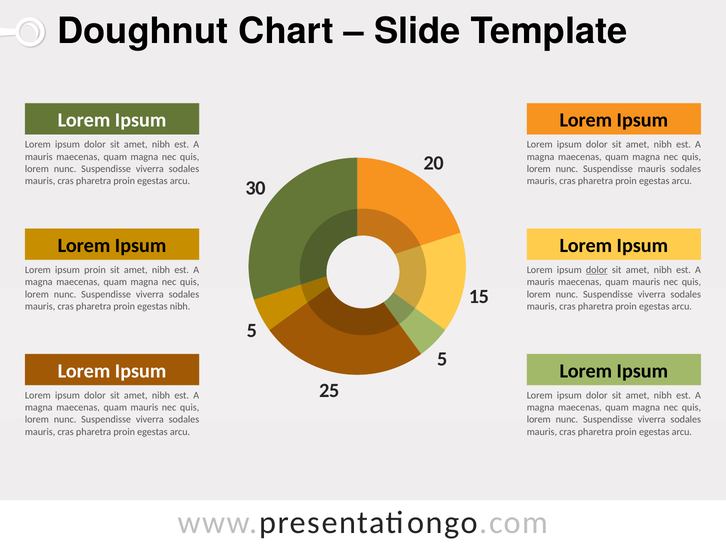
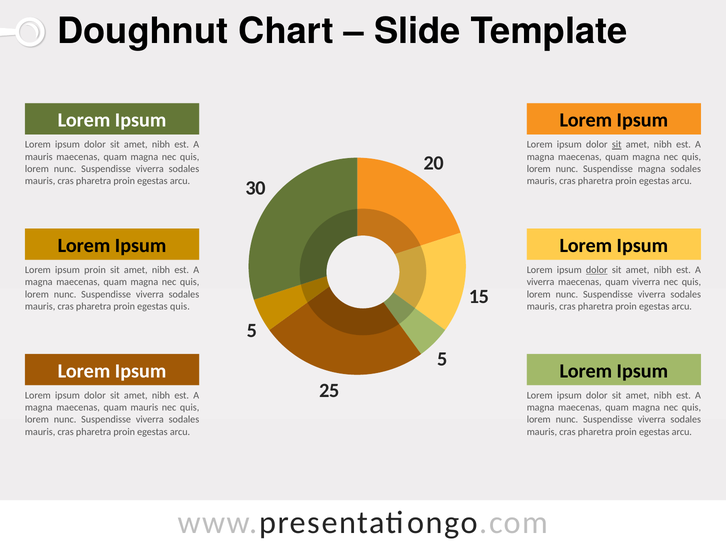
sit at (617, 145) underline: none -> present
Suspendisse mauris: mauris -> magna
mauris at (541, 282): mauris -> viverra
mauris at (646, 282): mauris -> viverra
egestas nibh: nibh -> quis
